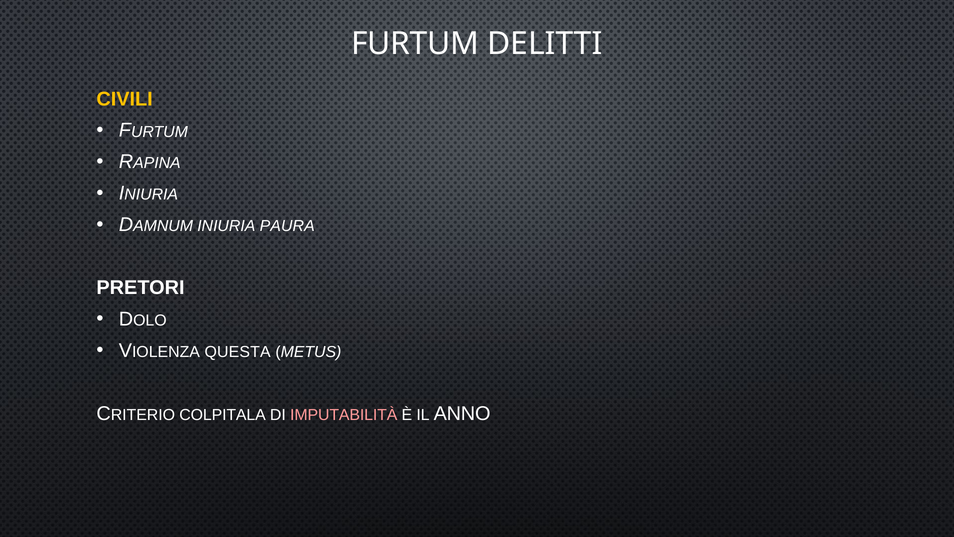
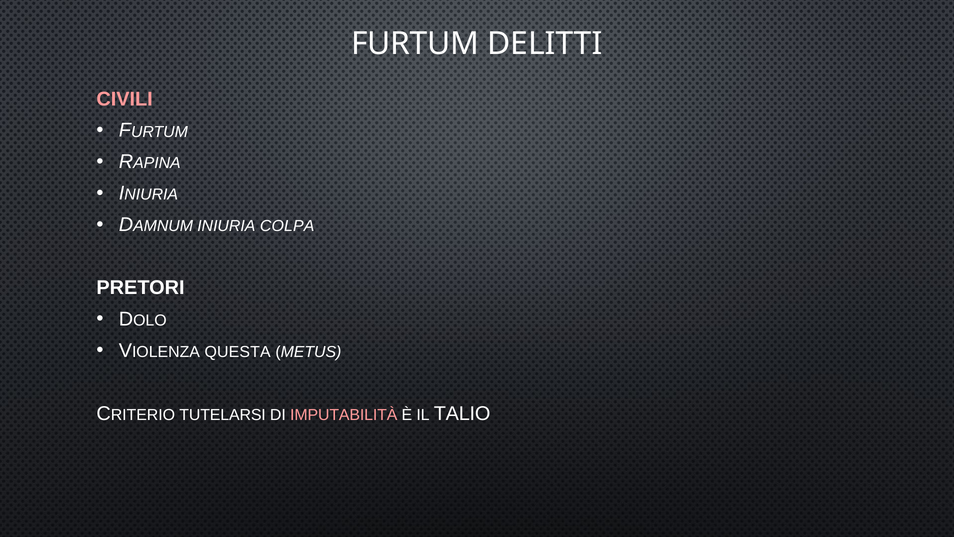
CIVILI colour: yellow -> pink
PAURA: PAURA -> COLPA
COLPITALA: COLPITALA -> TUTELARSI
ANNO: ANNO -> TALIO
